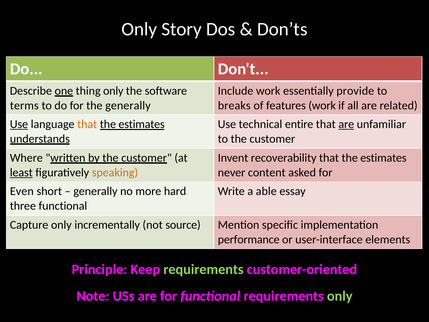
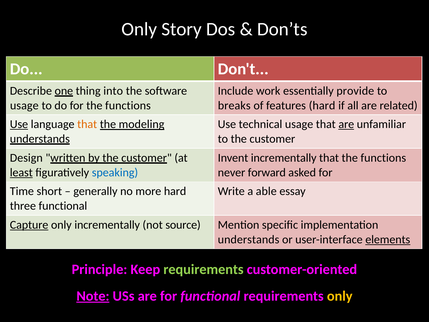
thing only: only -> into
terms at (24, 105): terms -> usage
for the generally: generally -> functions
features work: work -> hard
estimates at (142, 124): estimates -> modeling
technical entire: entire -> usage
Where: Where -> Design
Invent recoverability: recoverability -> incrementally
estimates at (383, 158): estimates -> functions
speaking colour: orange -> blue
content: content -> forward
Even: Even -> Time
Capture underline: none -> present
performance at (249, 239): performance -> understands
elements underline: none -> present
Note underline: none -> present
only at (340, 296) colour: light green -> yellow
